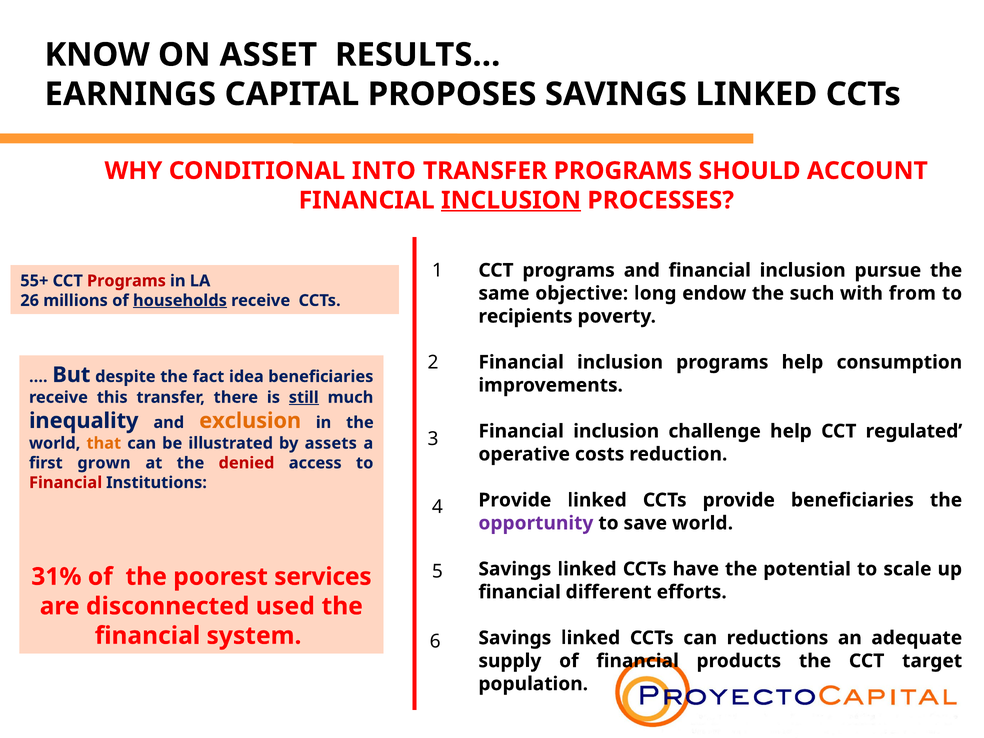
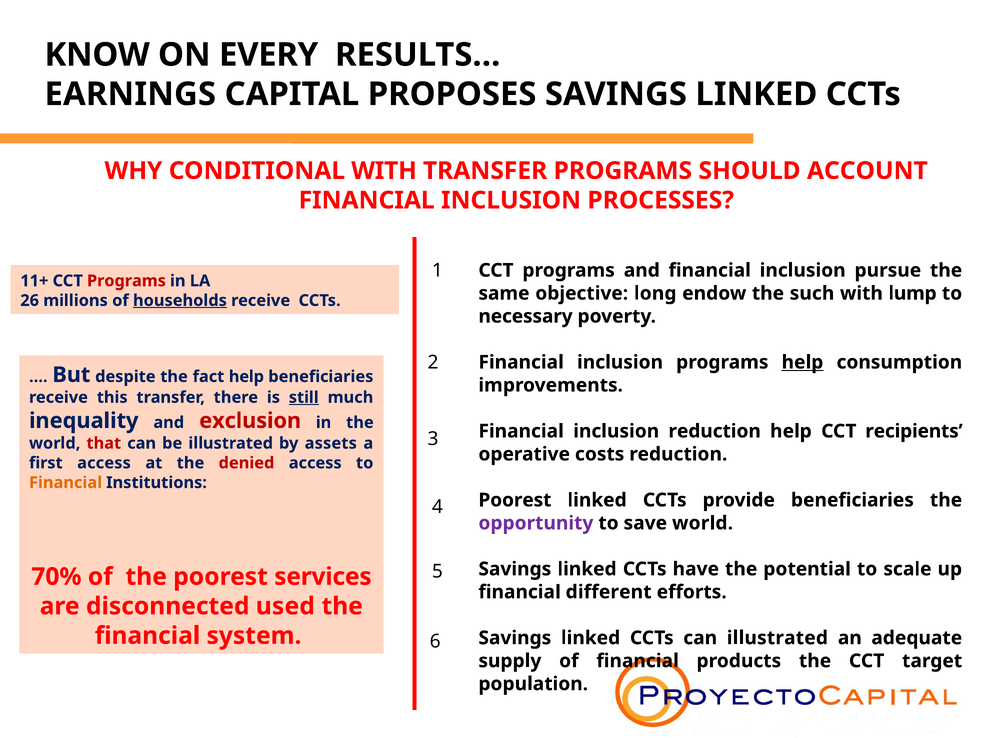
ASSET: ASSET -> EVERY
CONDITIONAL INTO: INTO -> WITH
INCLUSION at (511, 200) underline: present -> none
55+: 55+ -> 11+
from: from -> lump
recipients: recipients -> necessary
help at (802, 362) underline: none -> present
fact idea: idea -> help
exclusion colour: orange -> red
inclusion challenge: challenge -> reduction
regulated: regulated -> recipients
that colour: orange -> red
first grown: grown -> access
Financial at (66, 483) colour: red -> orange
Provide at (515, 500): Provide -> Poorest
31%: 31% -> 70%
can reductions: reductions -> illustrated
